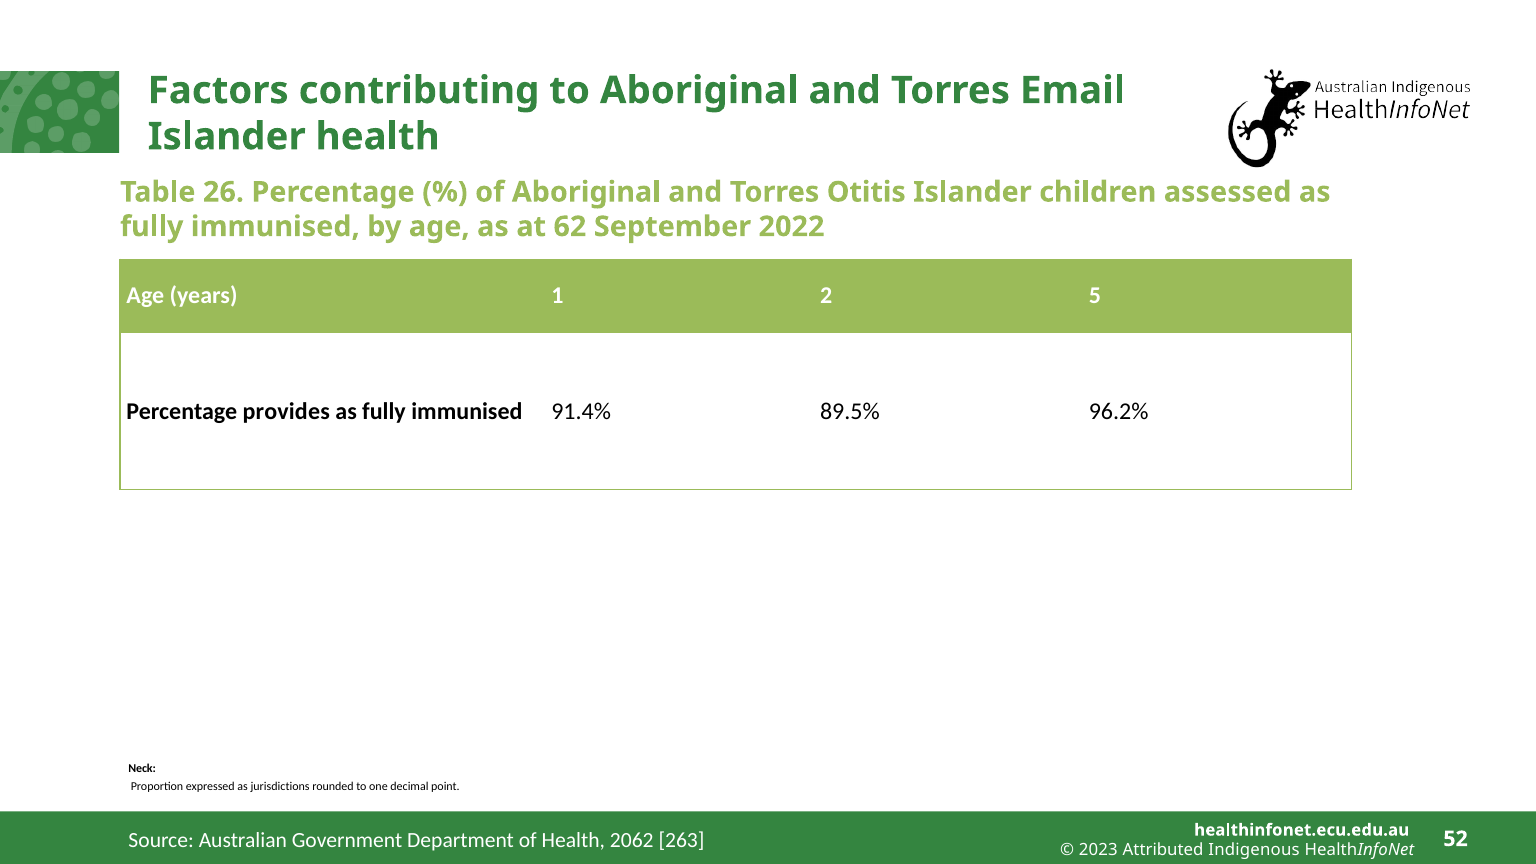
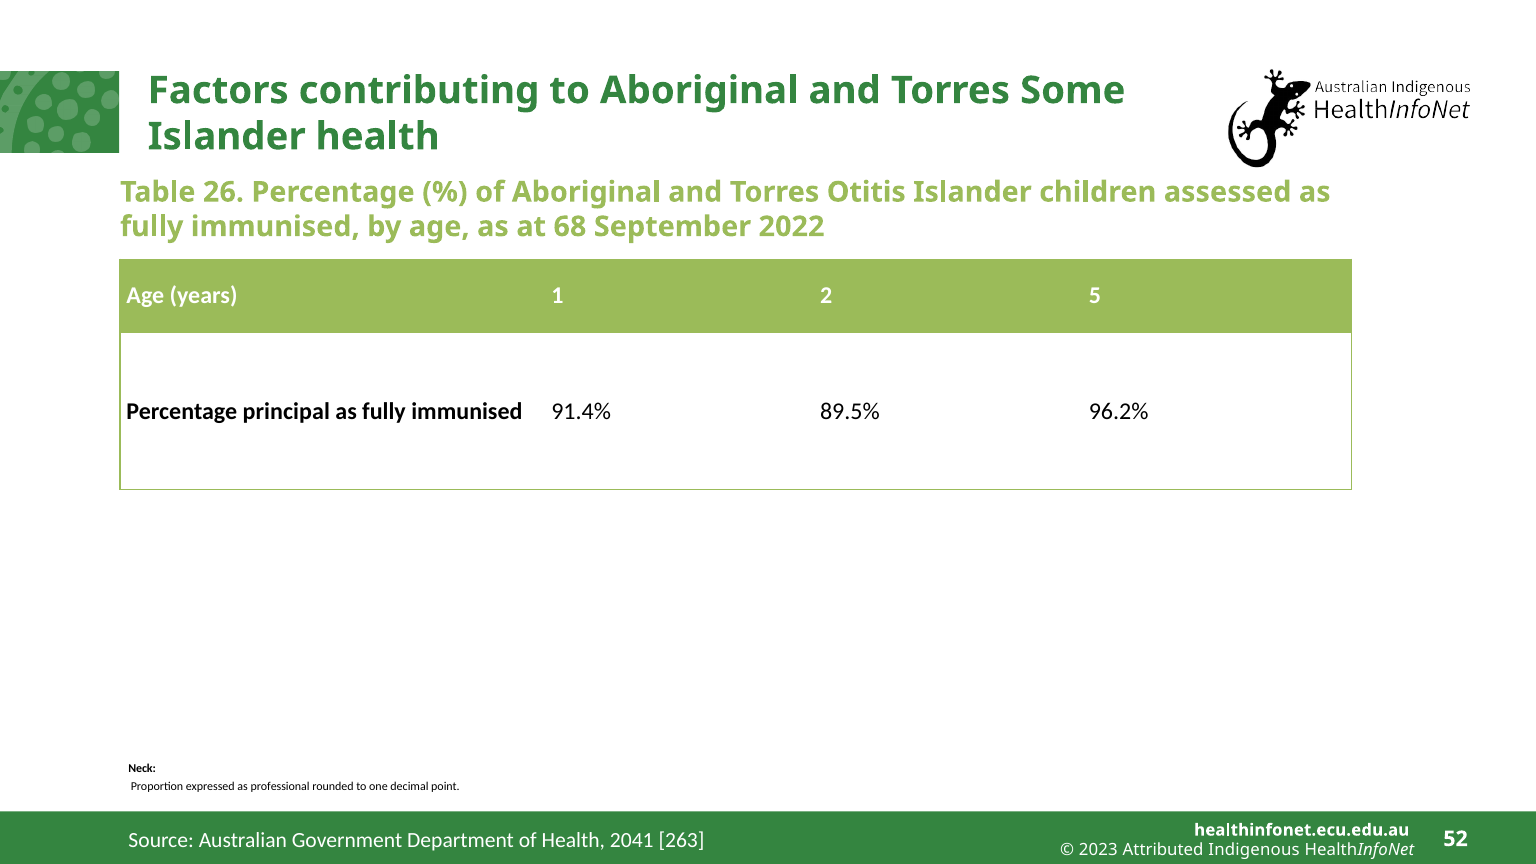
Email: Email -> Some
62: 62 -> 68
provides: provides -> principal
jurisdictions: jurisdictions -> professional
2062: 2062 -> 2041
